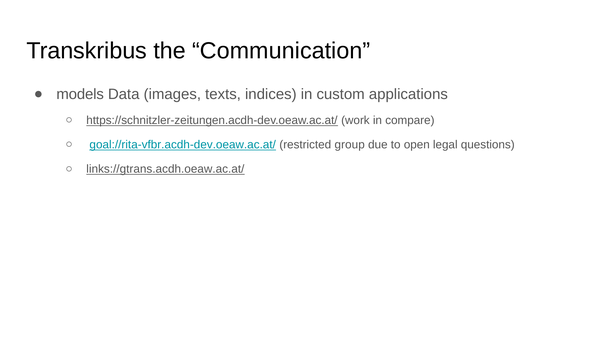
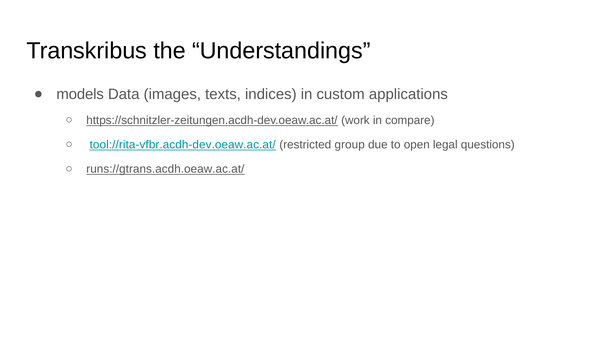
Communication: Communication -> Understandings
goal://rita-vfbr.acdh-dev.oeaw.ac.at/: goal://rita-vfbr.acdh-dev.oeaw.ac.at/ -> tool://rita-vfbr.acdh-dev.oeaw.ac.at/
links://gtrans.acdh.oeaw.ac.at/: links://gtrans.acdh.oeaw.ac.at/ -> runs://gtrans.acdh.oeaw.ac.at/
